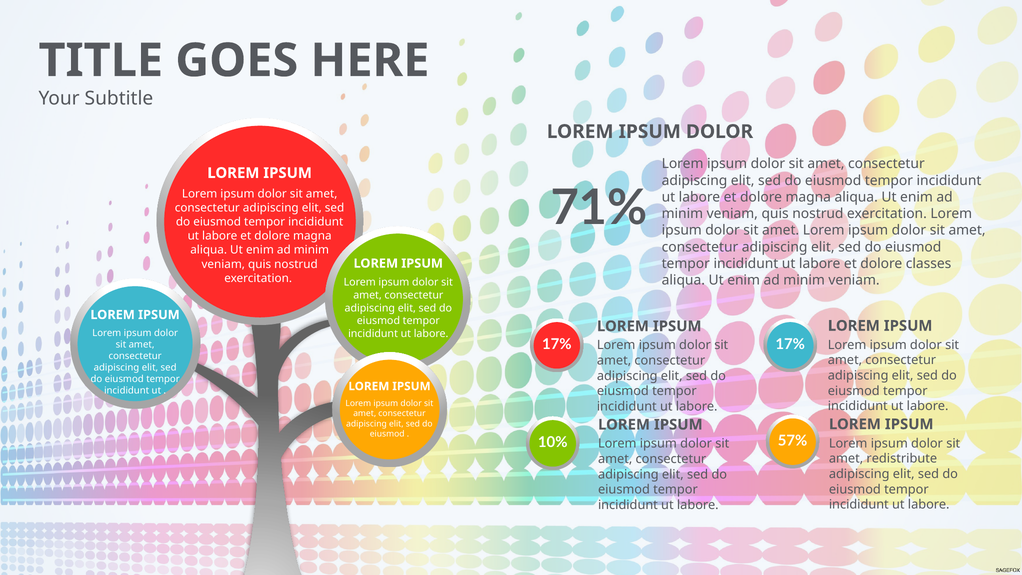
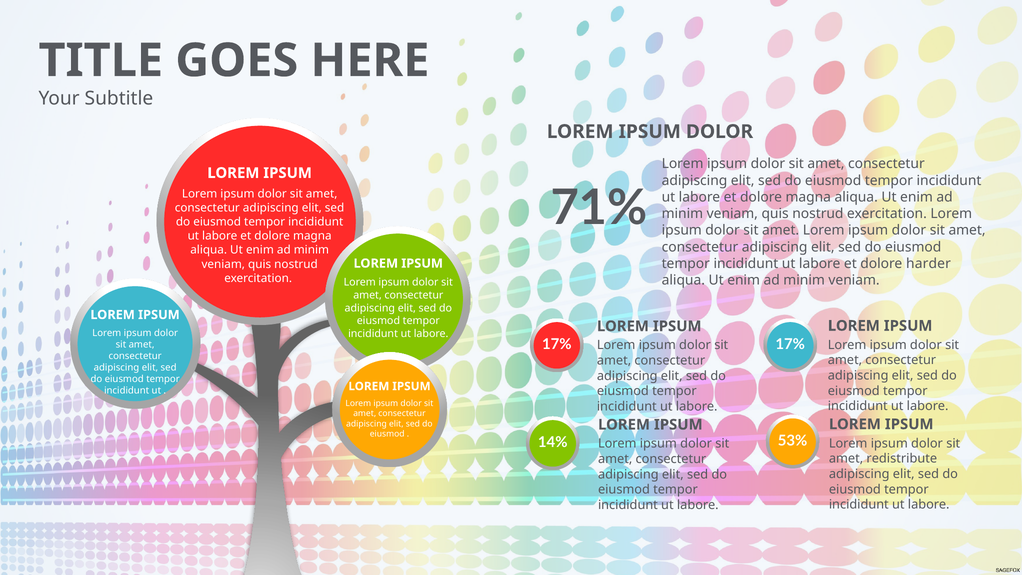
classes: classes -> harder
57%: 57% -> 53%
10%: 10% -> 14%
